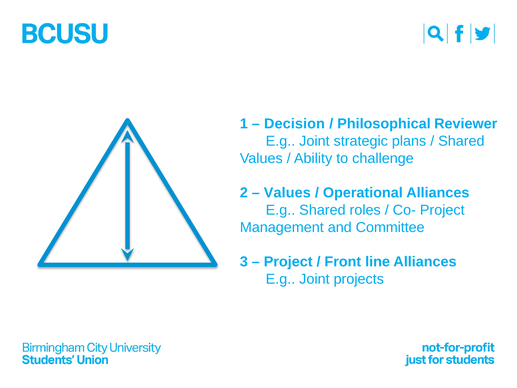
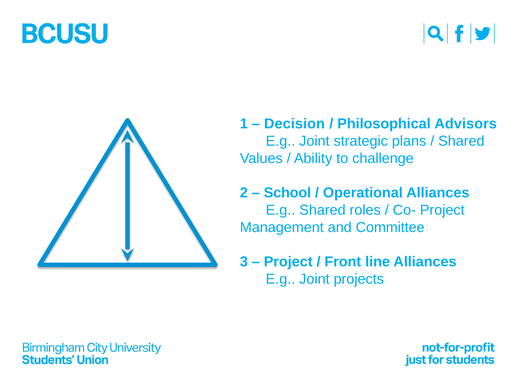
Reviewer: Reviewer -> Advisors
Values at (287, 193): Values -> School
